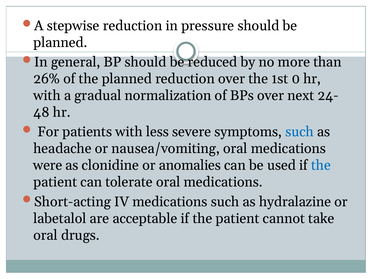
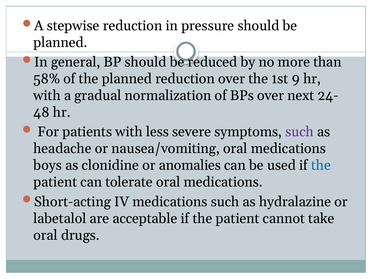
26%: 26% -> 58%
0: 0 -> 9
such at (300, 132) colour: blue -> purple
were: were -> boys
